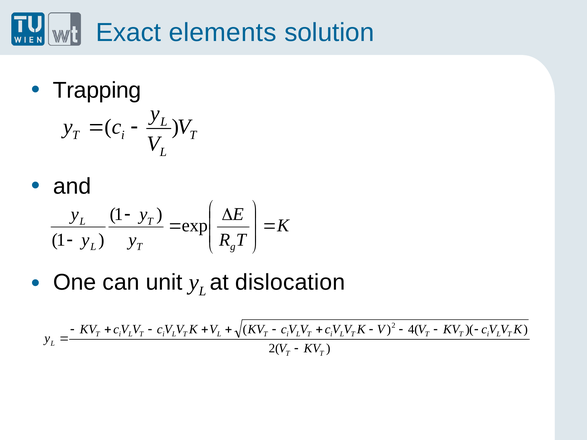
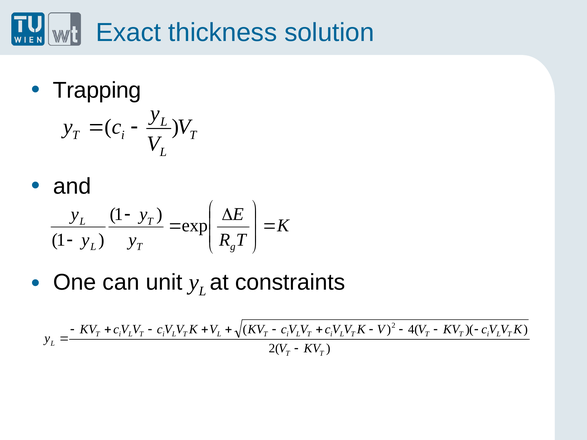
elements: elements -> thickness
dislocation: dislocation -> constraints
